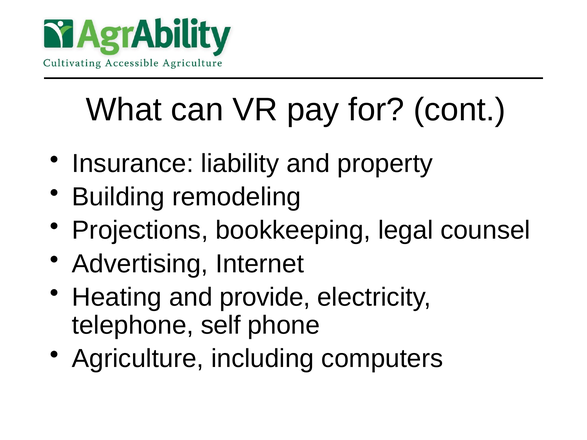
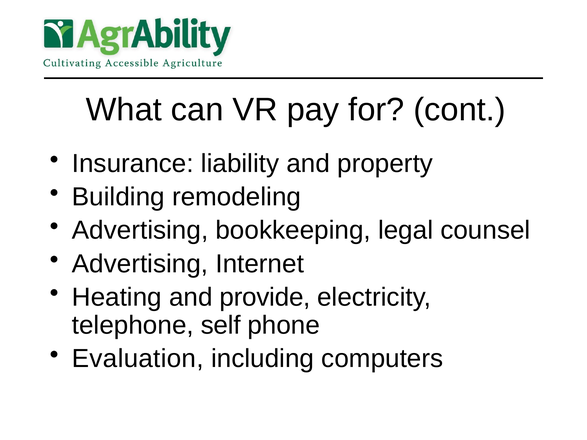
Projections at (140, 230): Projections -> Advertising
Agriculture: Agriculture -> Evaluation
